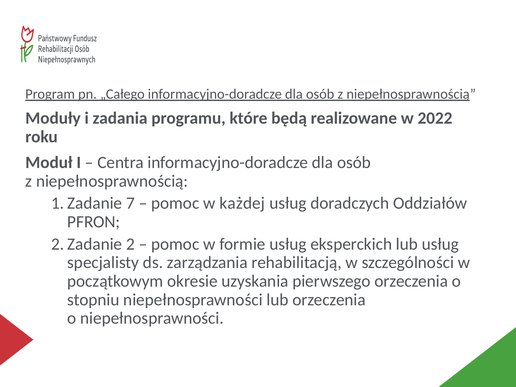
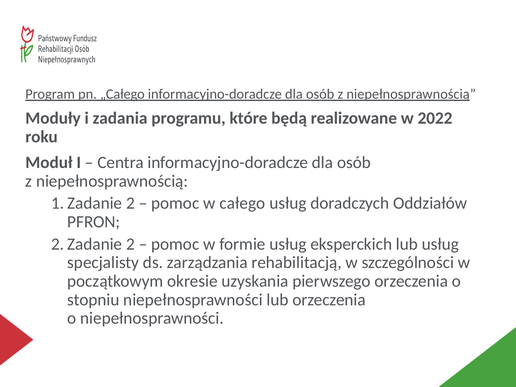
7 at (130, 203): 7 -> 2
każdej: każdej -> całego
